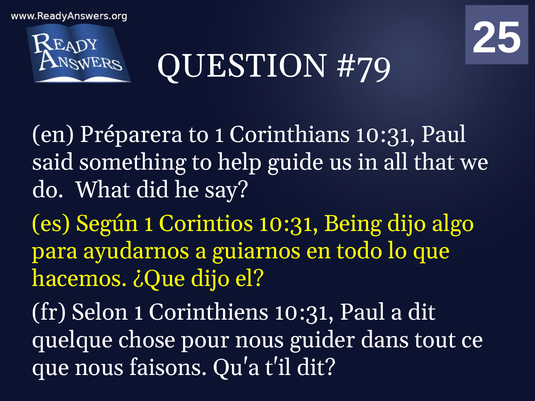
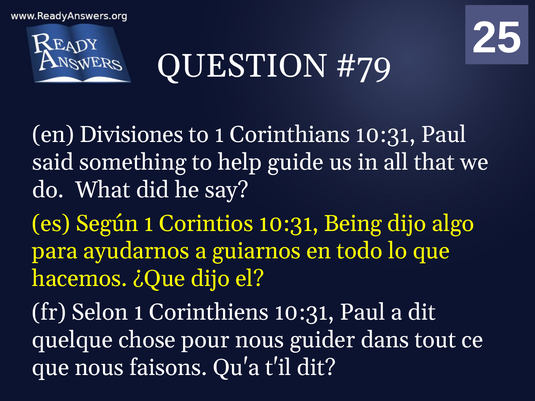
Préparera: Préparera -> Divisiones
